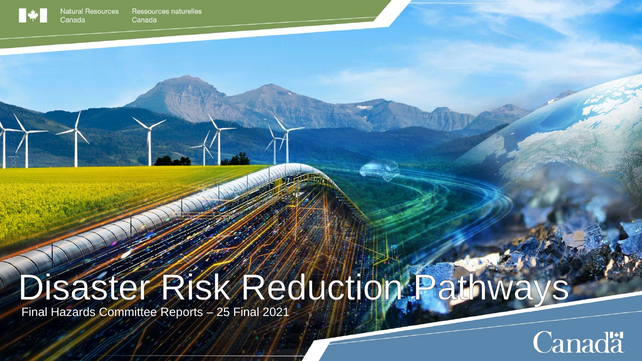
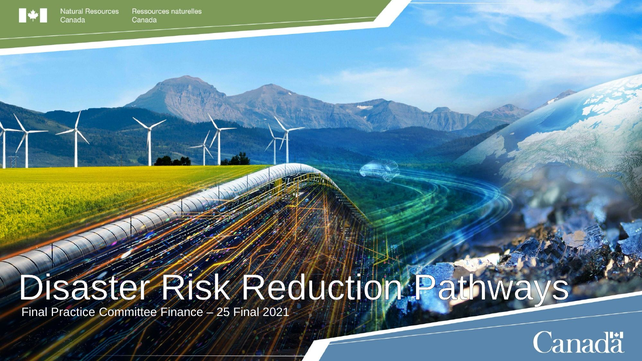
Hazards: Hazards -> Practice
Reports: Reports -> Finance
